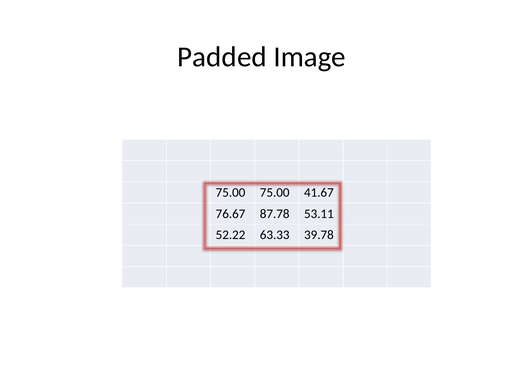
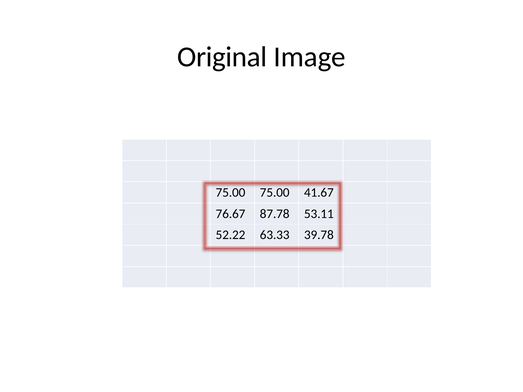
Padded: Padded -> Original
